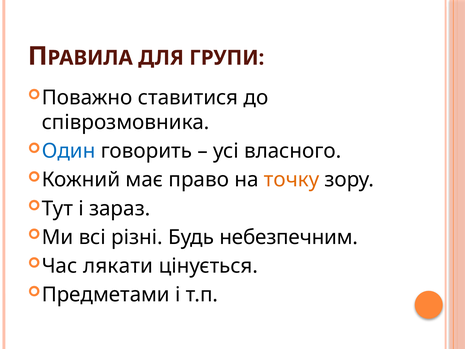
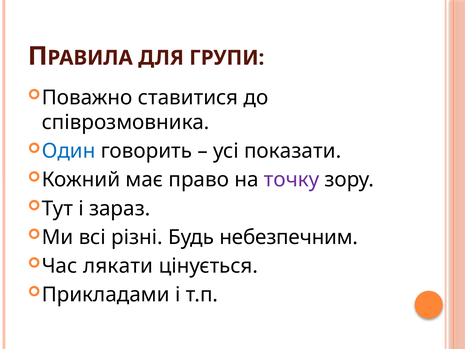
власного: власного -> показати
точку colour: orange -> purple
Предметами: Предметами -> Прикладами
